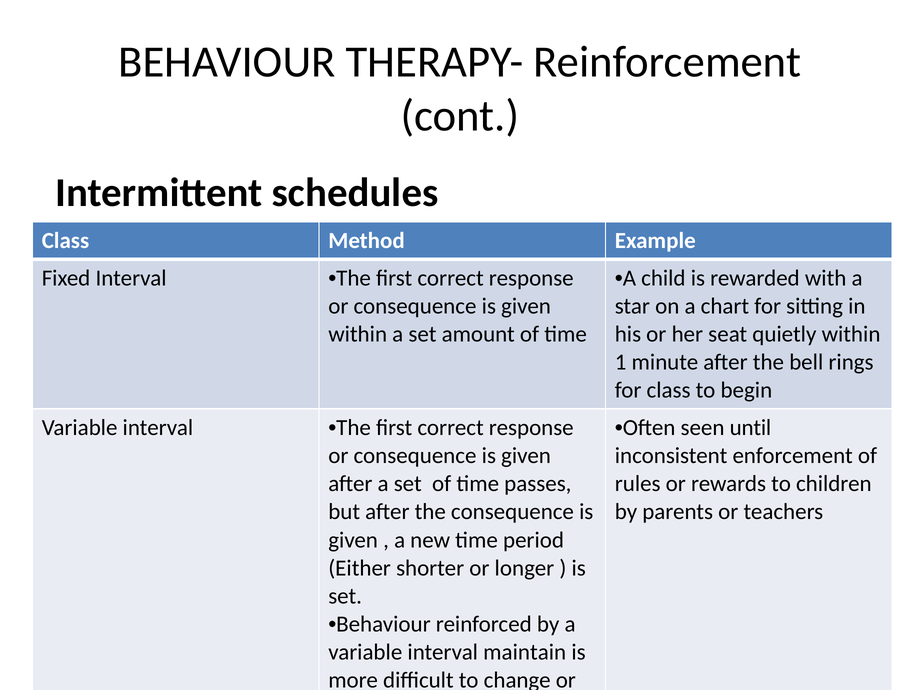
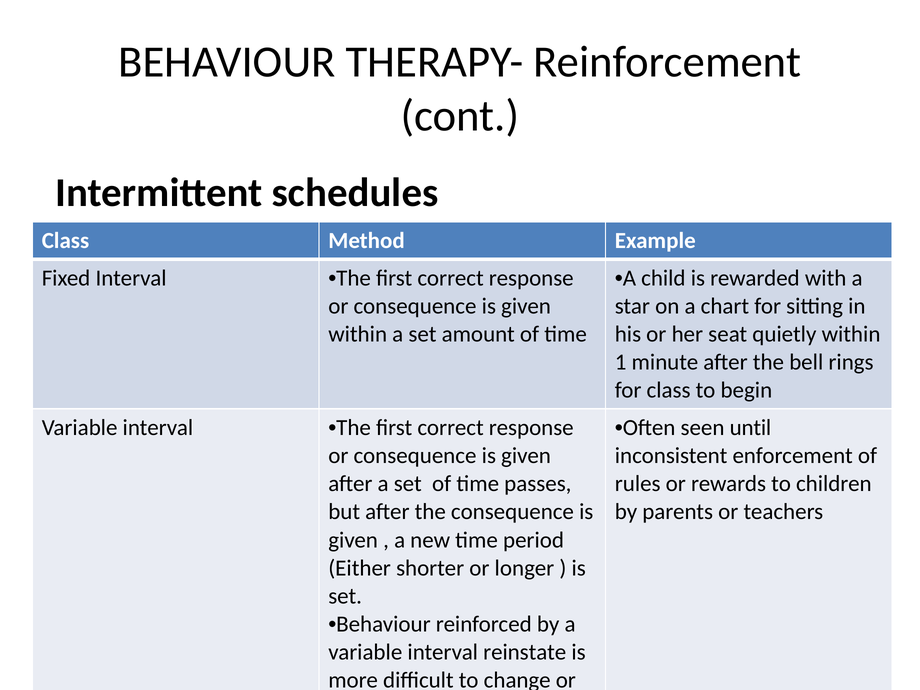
maintain: maintain -> reinstate
